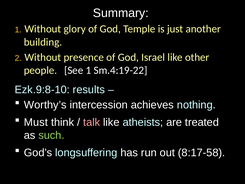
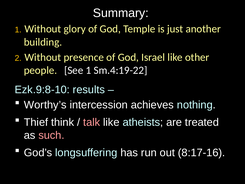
Must: Must -> Thief
such colour: light green -> pink
8:17-58: 8:17-58 -> 8:17-16
